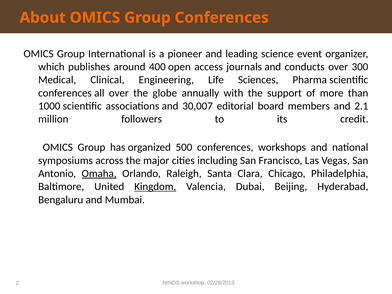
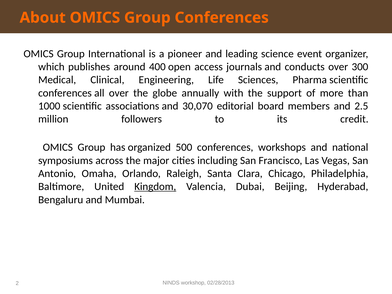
30,007: 30,007 -> 30,070
2.1: 2.1 -> 2.5
Omaha underline: present -> none
